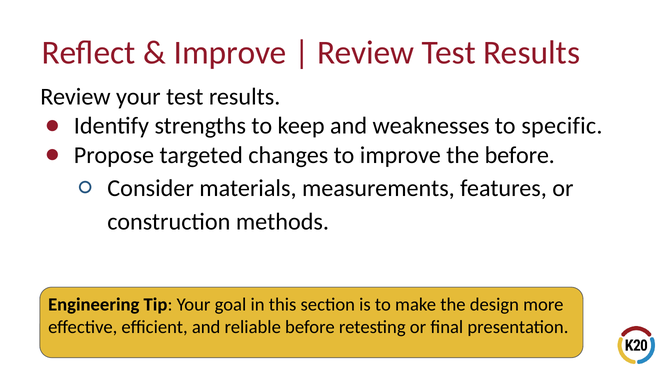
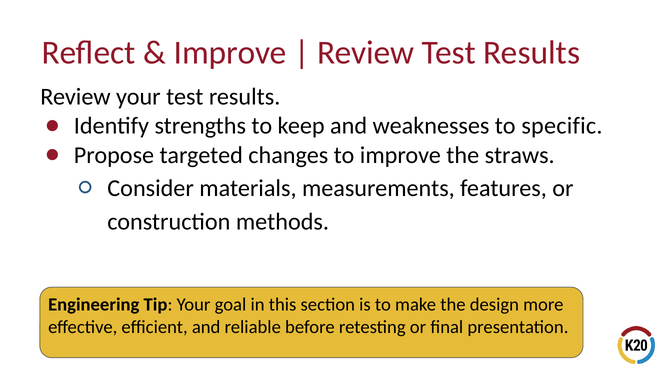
the before: before -> straws
